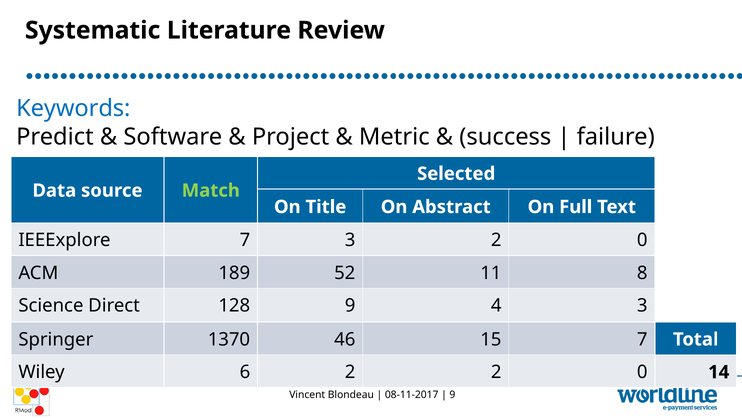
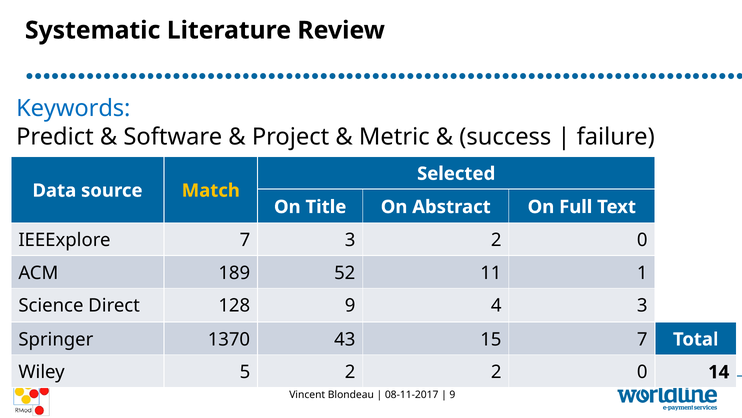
Match colour: light green -> yellow
8: 8 -> 1
46: 46 -> 43
6: 6 -> 5
